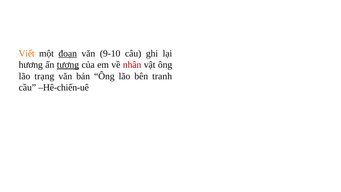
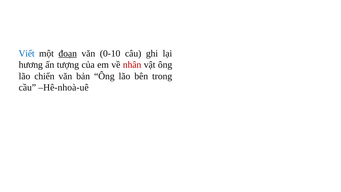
Viết colour: orange -> blue
9-10: 9-10 -> 0-10
tượng underline: present -> none
trạng: trạng -> chiến
tranh: tranh -> trong
Hê-chiến-uê: Hê-chiến-uê -> Hê-nhoà-uê
